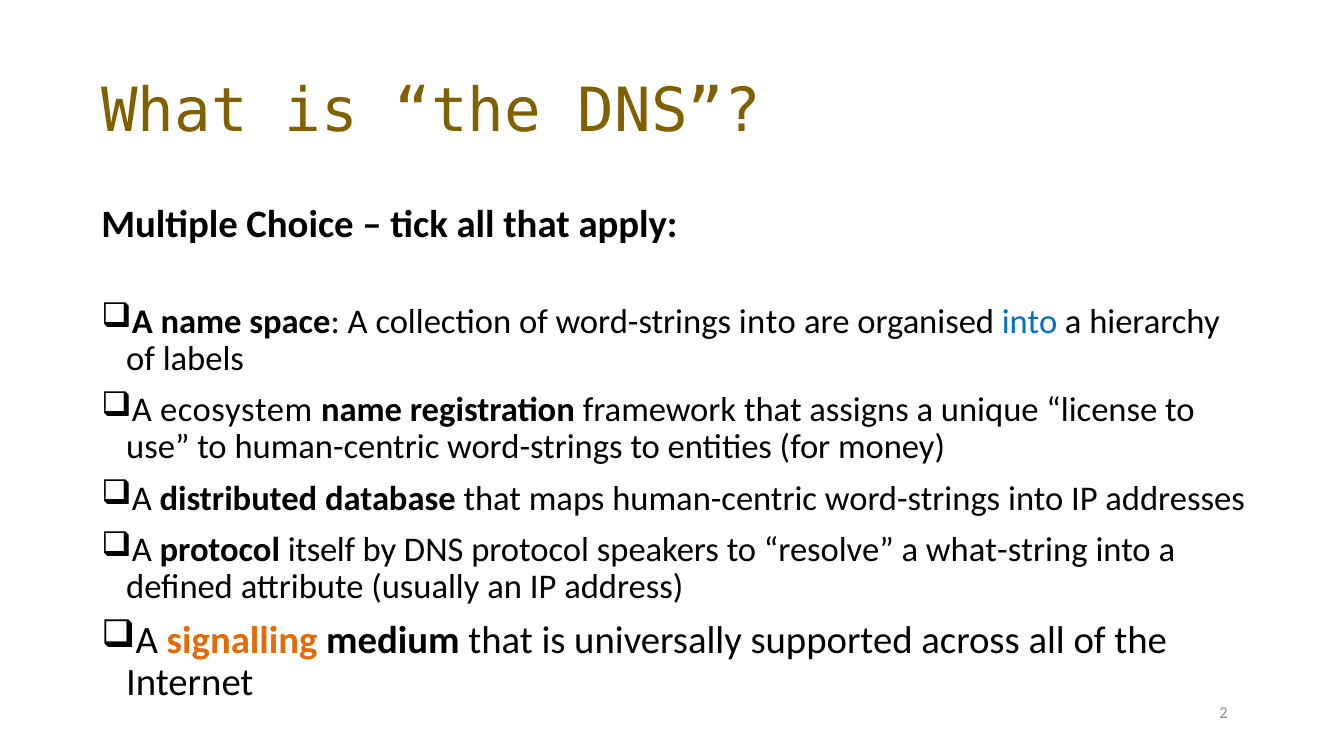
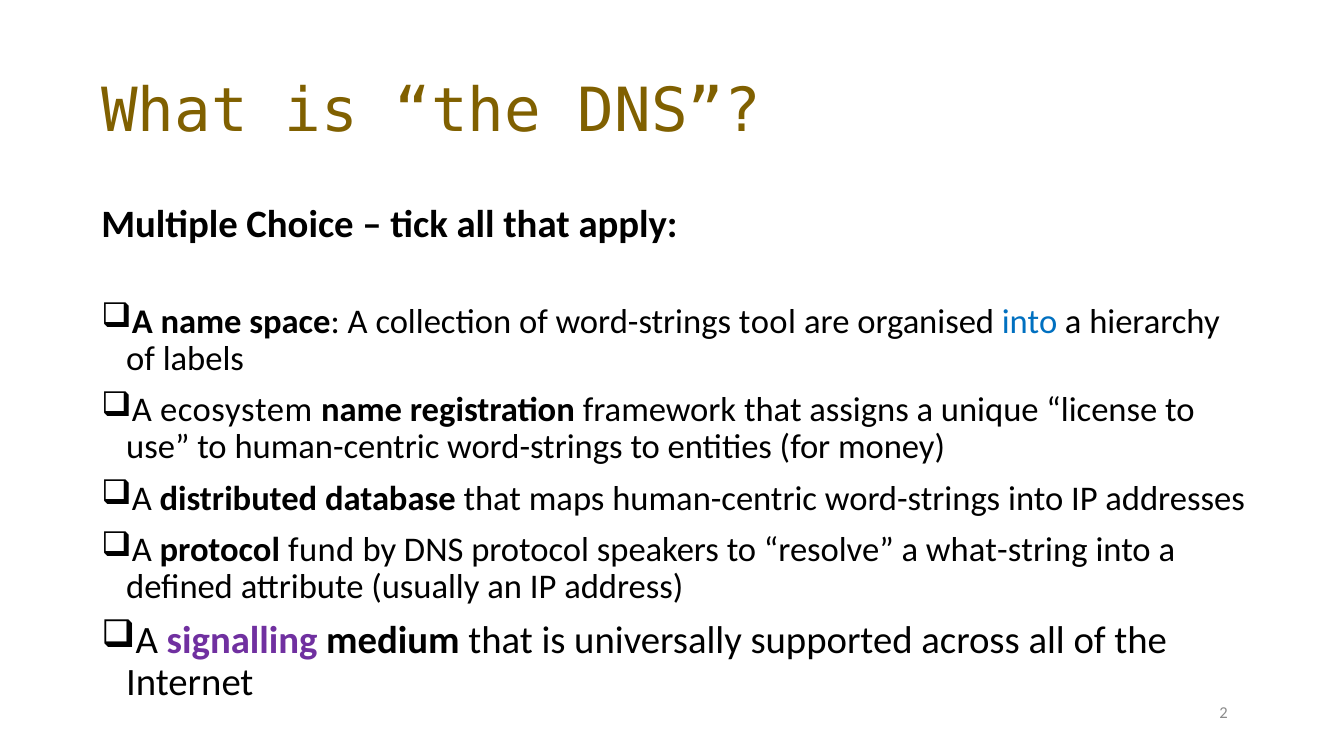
of word-strings into: into -> tool
itself: itself -> fund
signalling colour: orange -> purple
